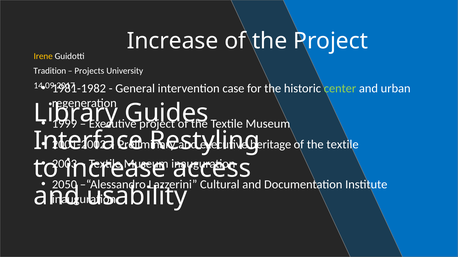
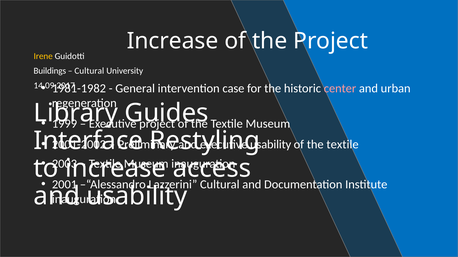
Tradition: Tradition -> Buildings
Projects at (89, 71): Projects -> Cultural
center colour: light green -> pink
heritage at (271, 145): heritage -> usability
2050: 2050 -> 2001
